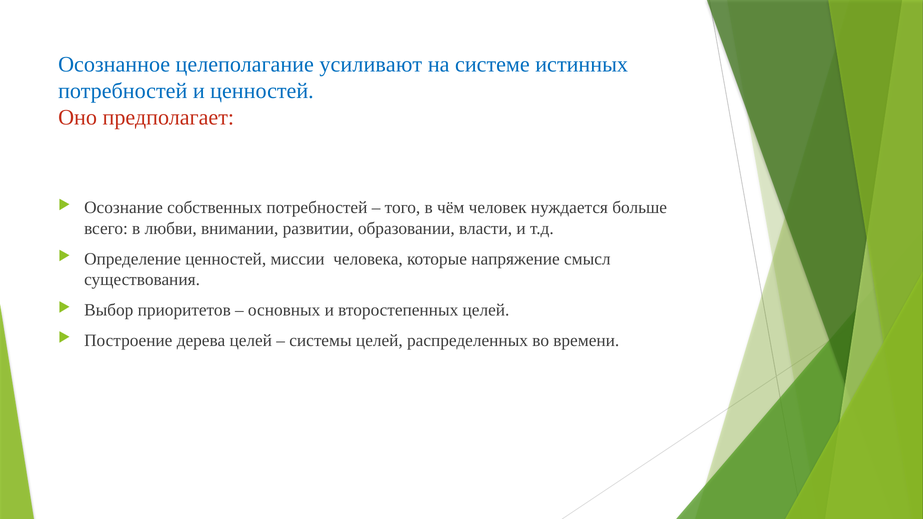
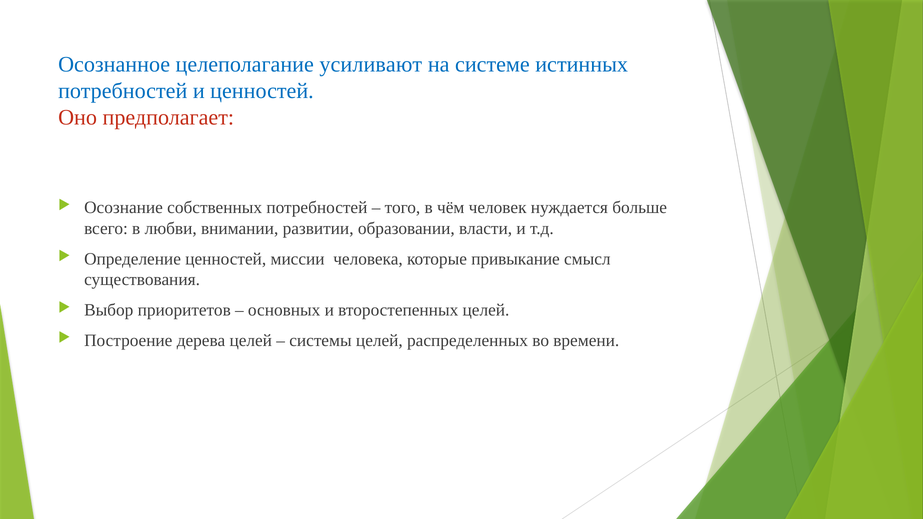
напряжение: напряжение -> привыкание
